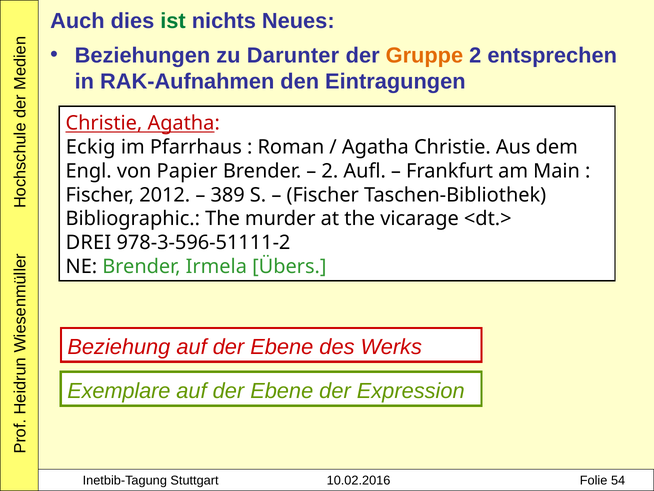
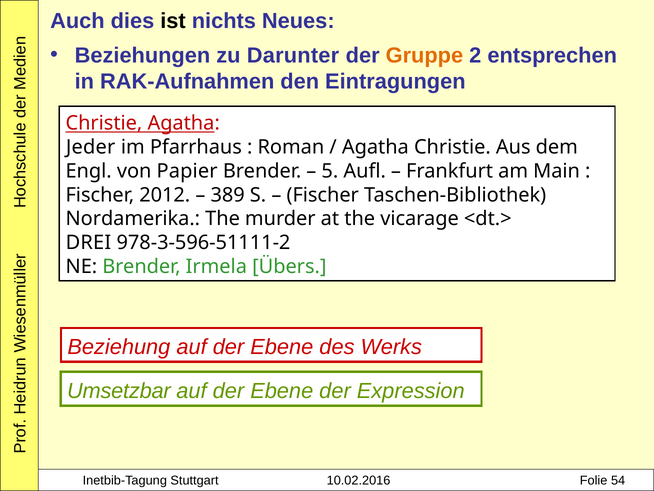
ist colour: green -> black
Eckig: Eckig -> Jeder
2 at (330, 171): 2 -> 5
Bibliographic: Bibliographic -> Nordamerika
Exemplare: Exemplare -> Umsetzbar
